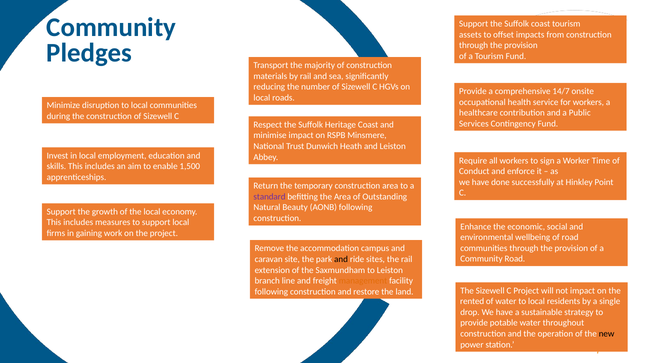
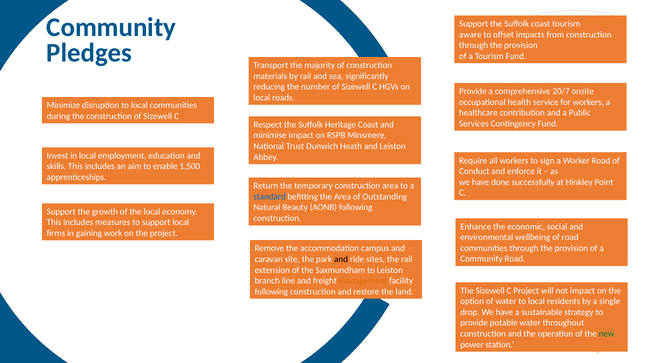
assets: assets -> aware
14/7: 14/7 -> 20/7
Worker Time: Time -> Road
standard colour: purple -> blue
rented: rented -> option
new colour: black -> green
